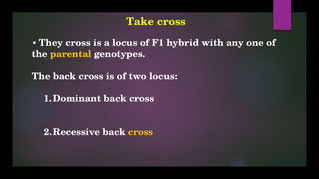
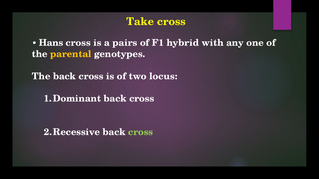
They: They -> Hans
a locus: locus -> pairs
cross at (141, 132) colour: yellow -> light green
